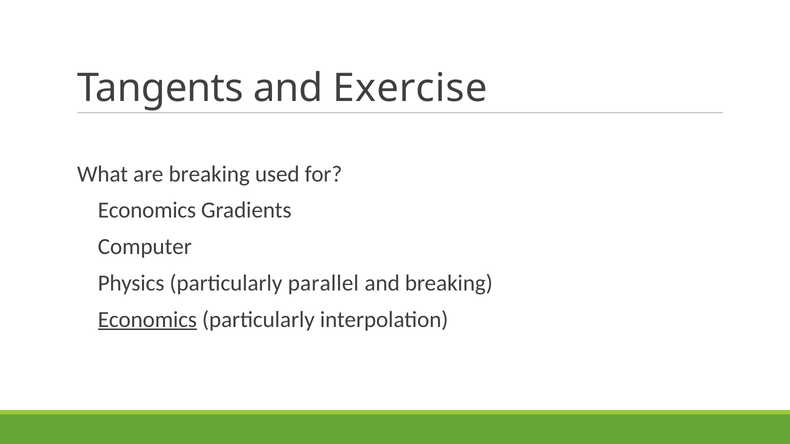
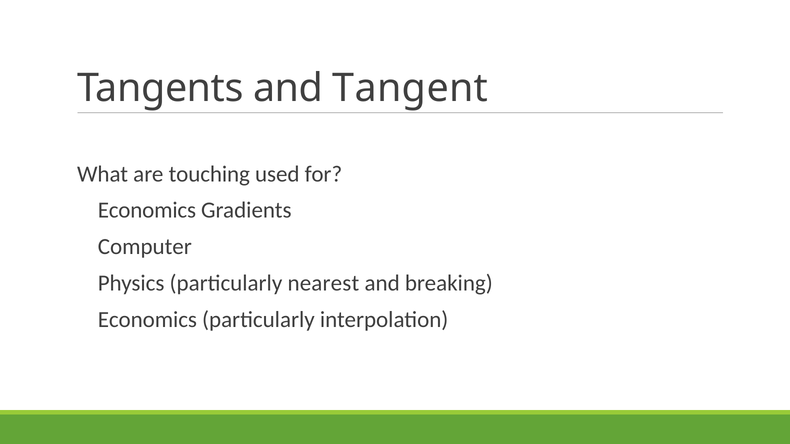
Exercise: Exercise -> Tangent
are breaking: breaking -> touching
parallel: parallel -> nearest
Economics at (147, 320) underline: present -> none
